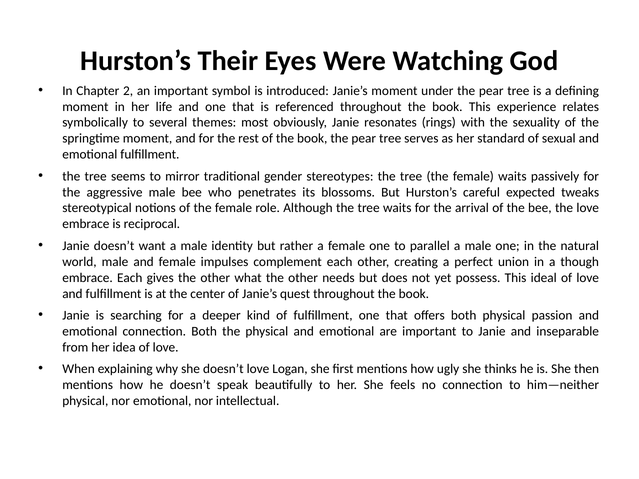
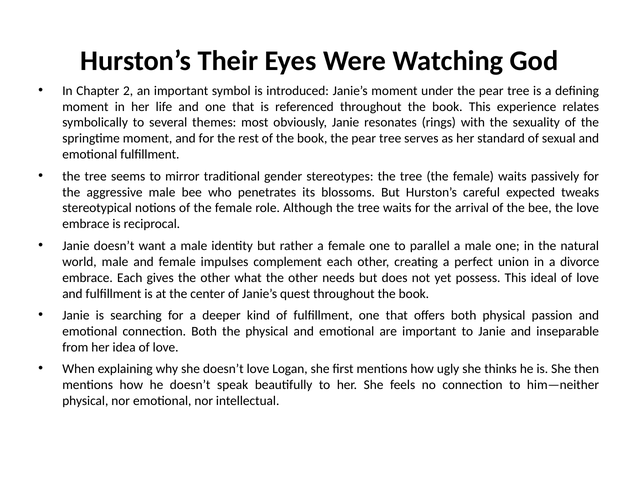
though: though -> divorce
